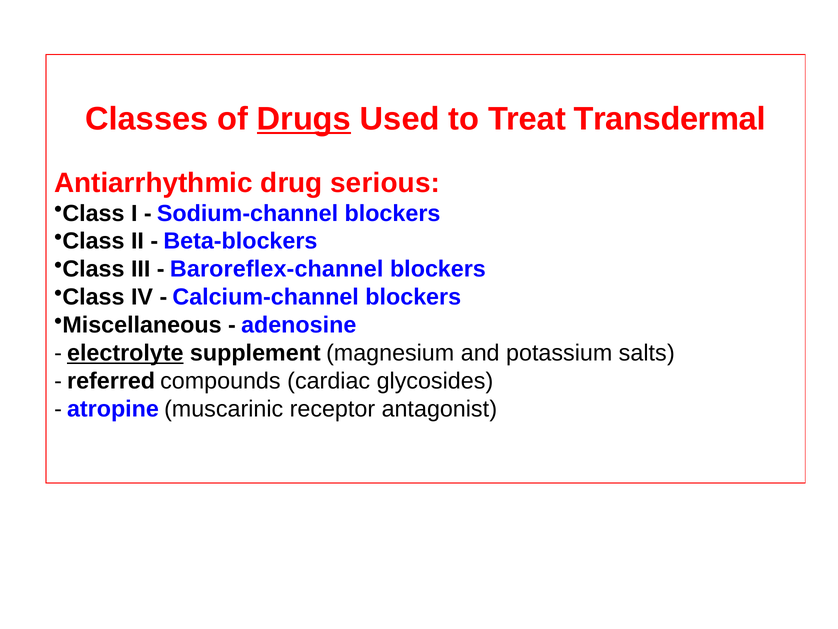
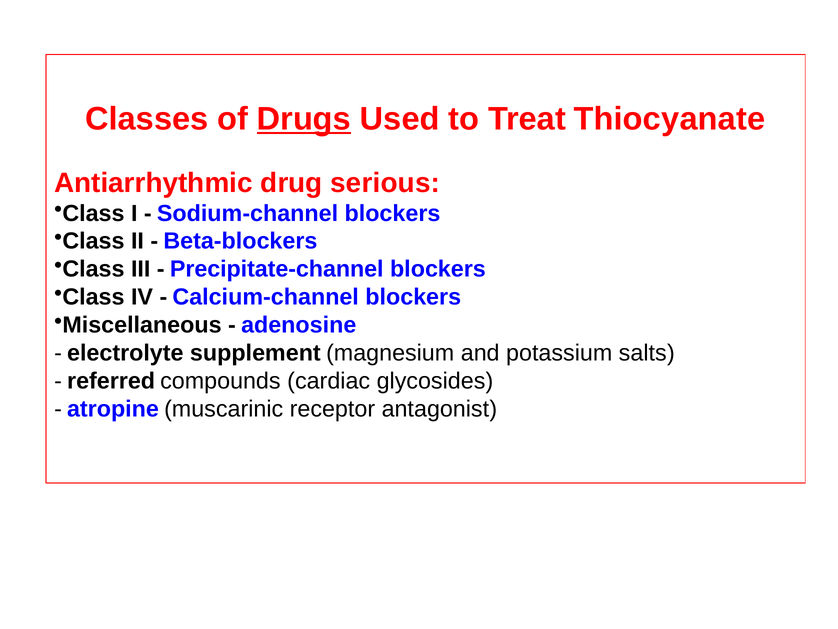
Transdermal: Transdermal -> Thiocyanate
Baroreflex-channel: Baroreflex-channel -> Precipitate-channel
electrolyte underline: present -> none
